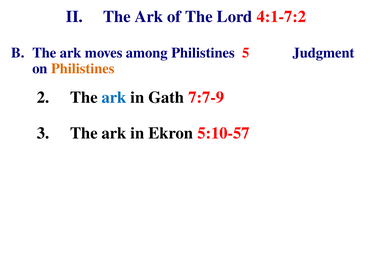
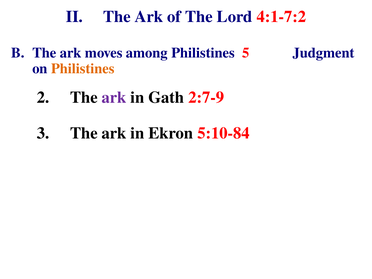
ark at (114, 97) colour: blue -> purple
7:7-9: 7:7-9 -> 2:7-9
5:10-57: 5:10-57 -> 5:10-84
